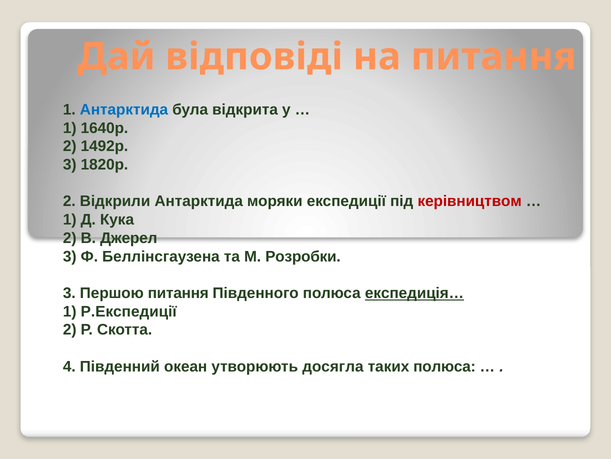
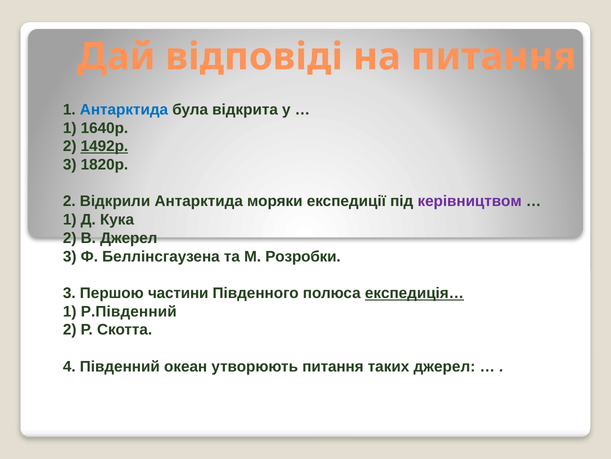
1492р underline: none -> present
керівництвом colour: red -> purple
Першою питання: питання -> частини
Р.Експедиції: Р.Експедиції -> Р.Південний
утворюють досягла: досягла -> питання
таких полюса: полюса -> джерел
